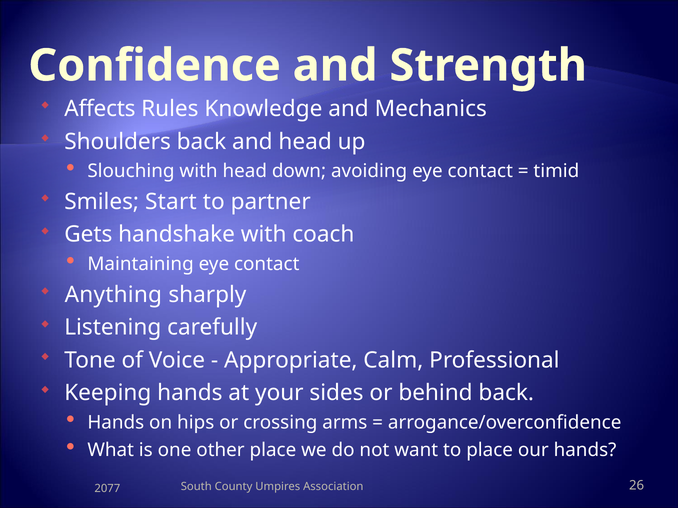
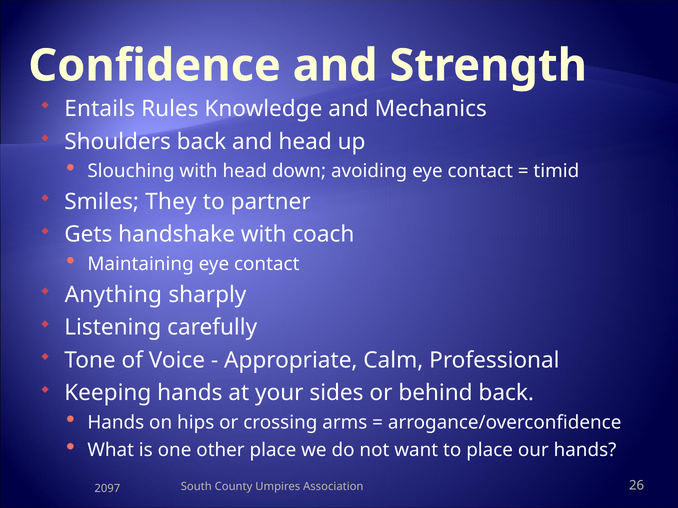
Affects: Affects -> Entails
Start: Start -> They
2077: 2077 -> 2097
